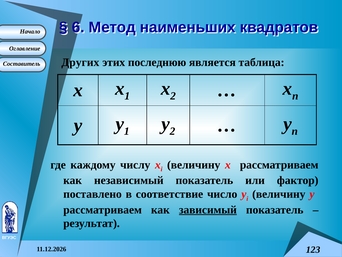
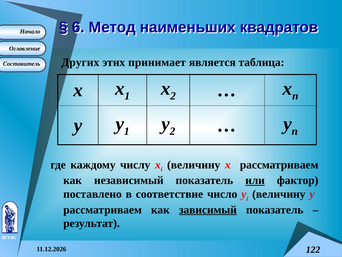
последнюю: последнюю -> принимает
или underline: none -> present
123: 123 -> 122
